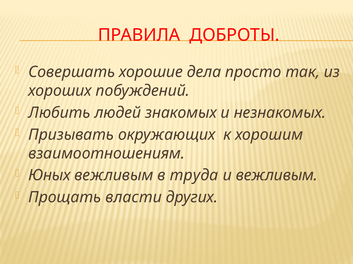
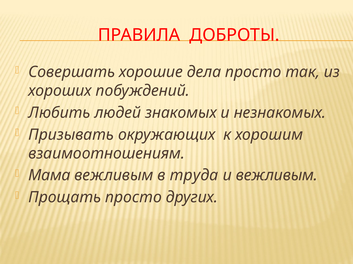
Юных: Юных -> Мама
Прощать власти: власти -> просто
